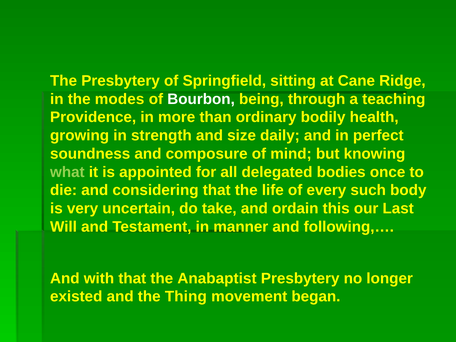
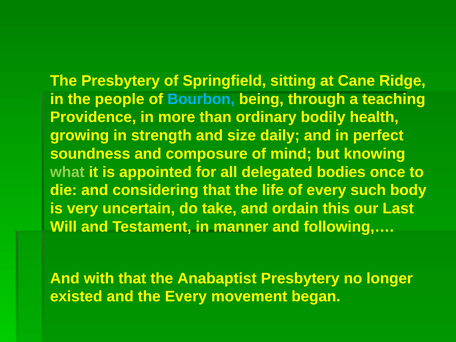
modes: modes -> people
Bourbon colour: white -> light blue
the Thing: Thing -> Every
